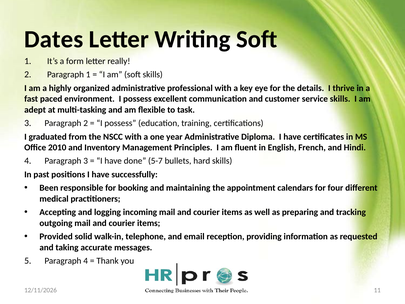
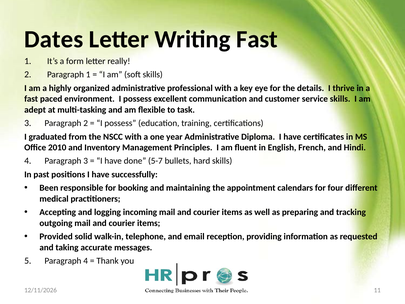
Writing Soft: Soft -> Fast
